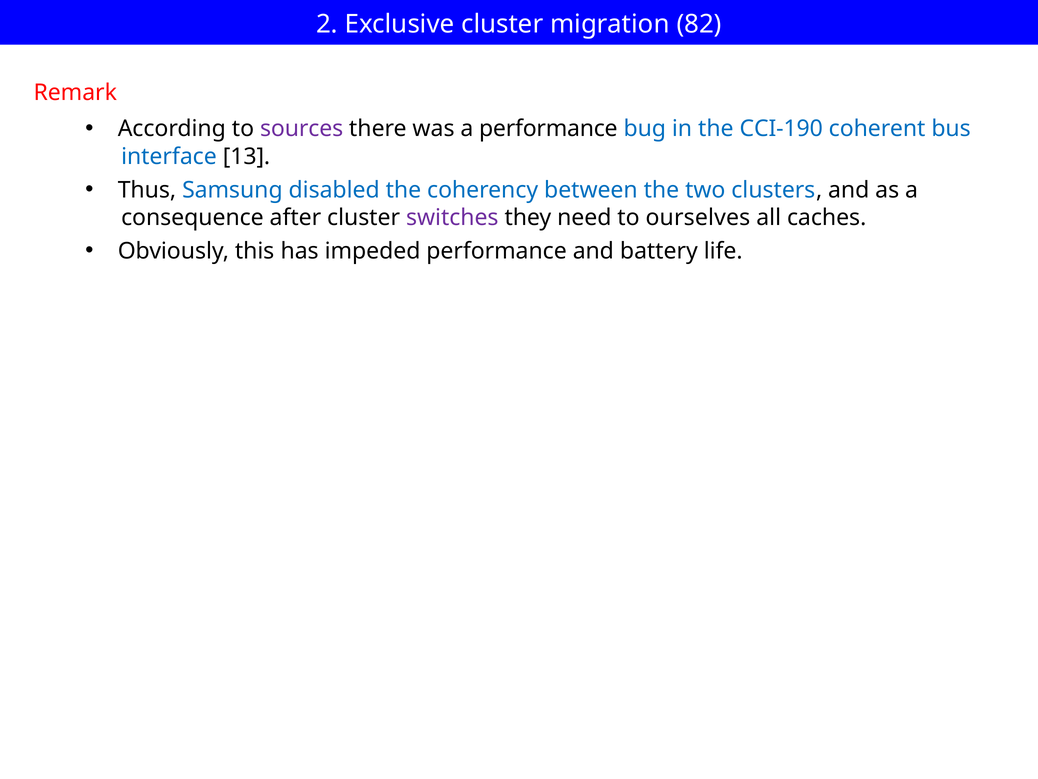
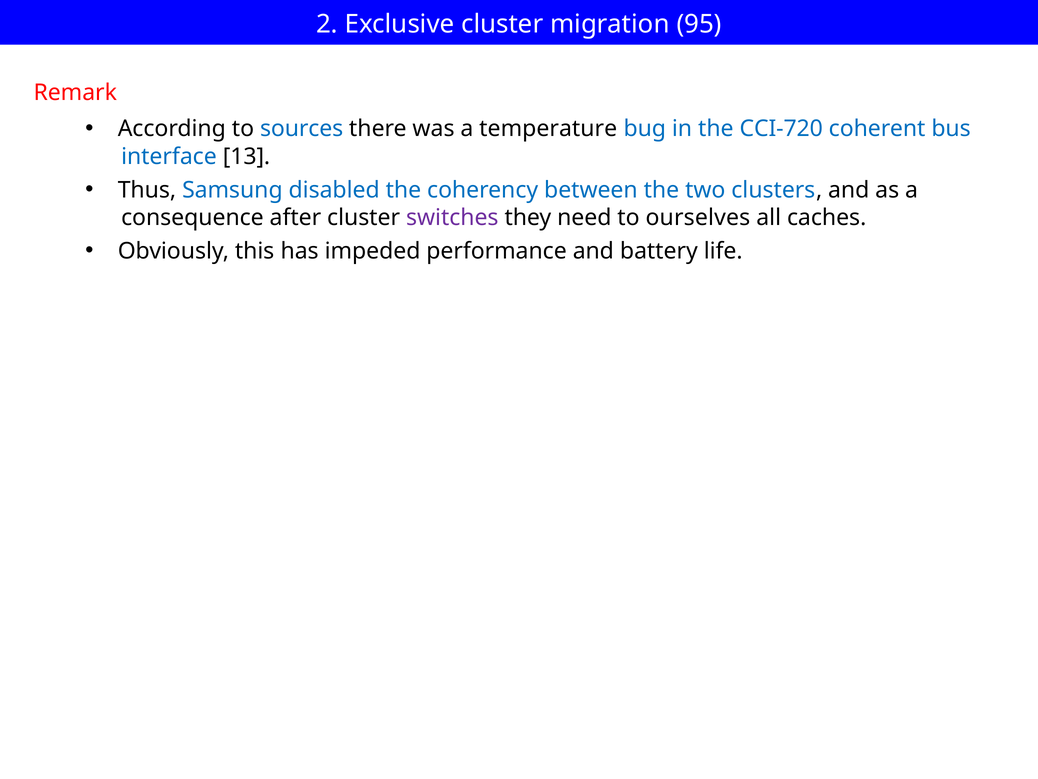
82: 82 -> 95
sources colour: purple -> blue
a performance: performance -> temperature
CCI-190: CCI-190 -> CCI-720
